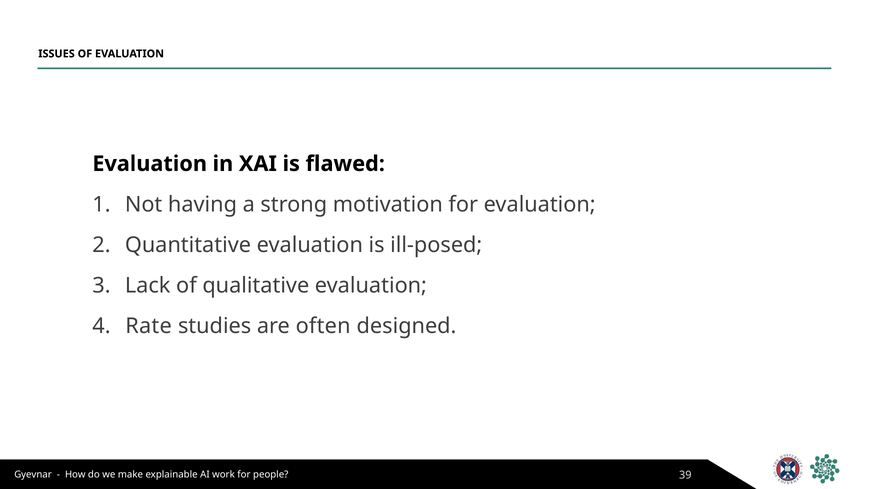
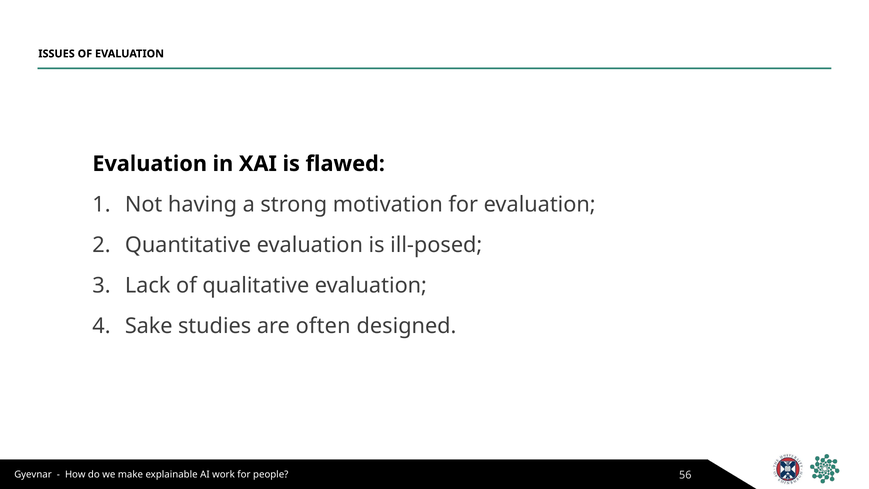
Rate: Rate -> Sake
39: 39 -> 56
